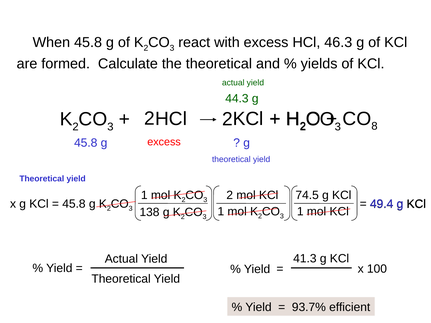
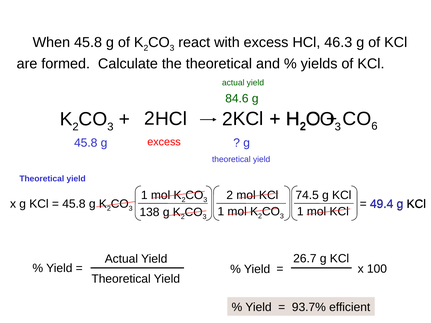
44.3: 44.3 -> 84.6
8: 8 -> 6
41.3: 41.3 -> 26.7
